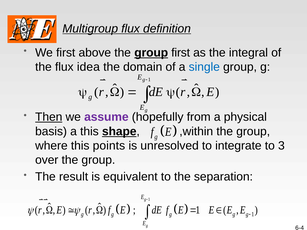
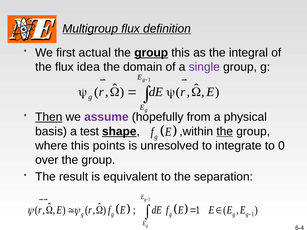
above: above -> actual
group first: first -> this
single colour: blue -> purple
a this: this -> test
the at (225, 132) underline: none -> present
3: 3 -> 0
